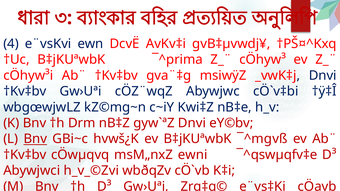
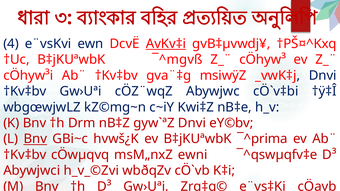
AvKv‡i at (166, 44) underline: none -> present
¯^prima: ¯^prima -> ¯^mgvß
¯^mgvß: ¯^mgvß -> ¯^prima
